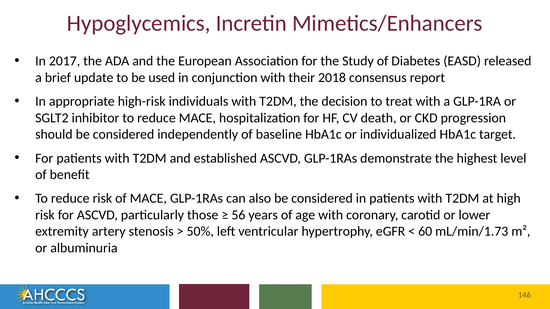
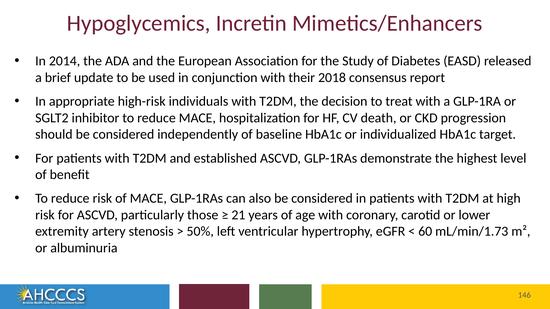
2017: 2017 -> 2014
56: 56 -> 21
